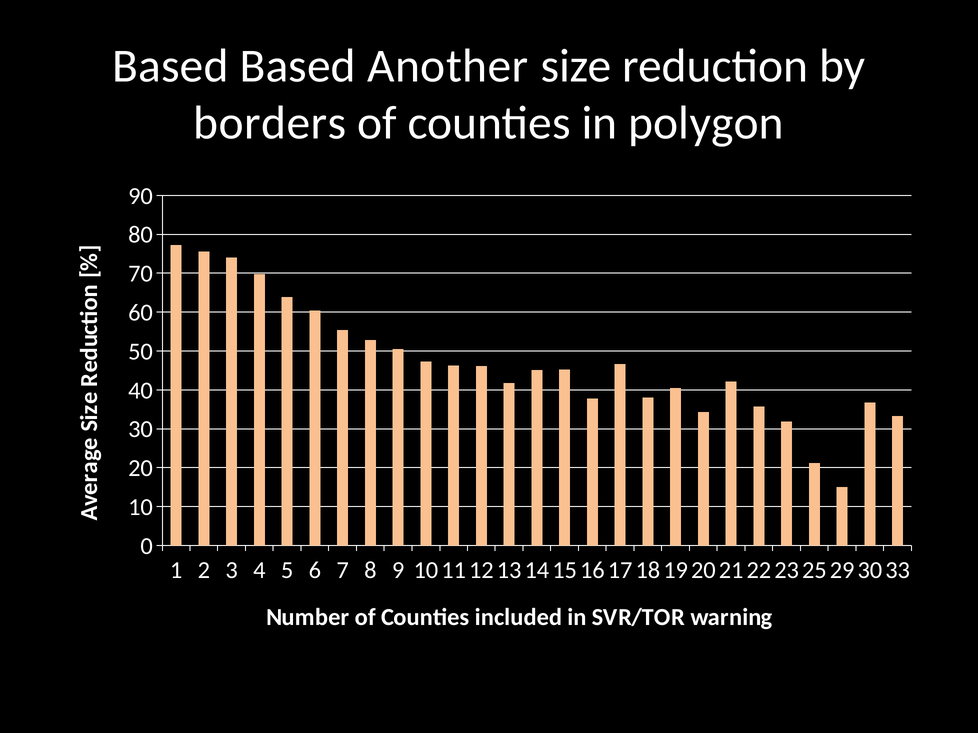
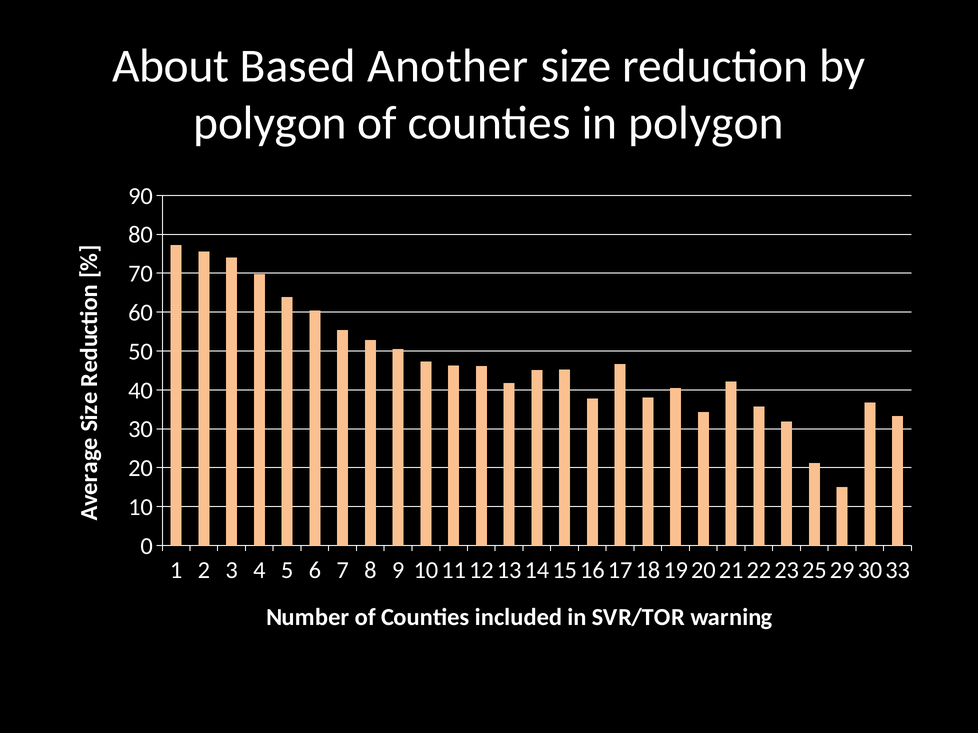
Based at (170, 66): Based -> About
borders at (270, 123): borders -> polygon
